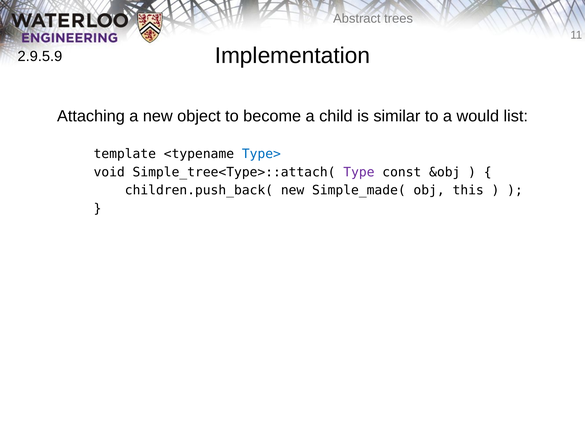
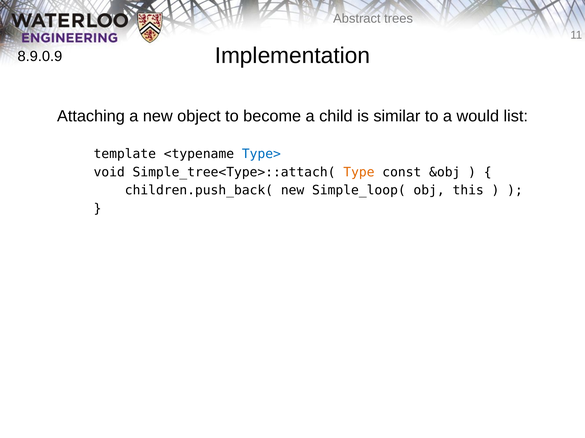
2.9.5.9: 2.9.5.9 -> 8.9.0.9
Type colour: purple -> orange
Simple_made(: Simple_made( -> Simple_loop(
